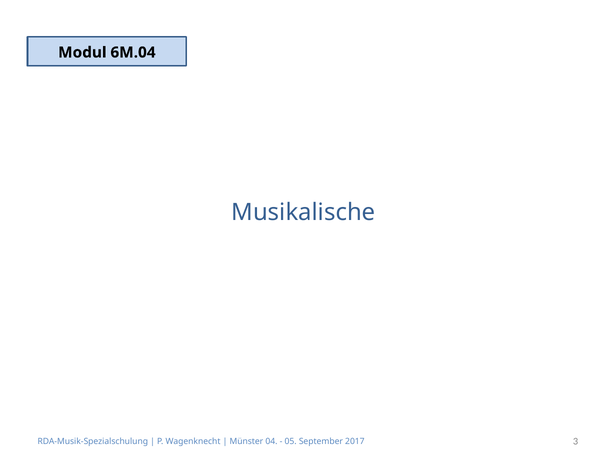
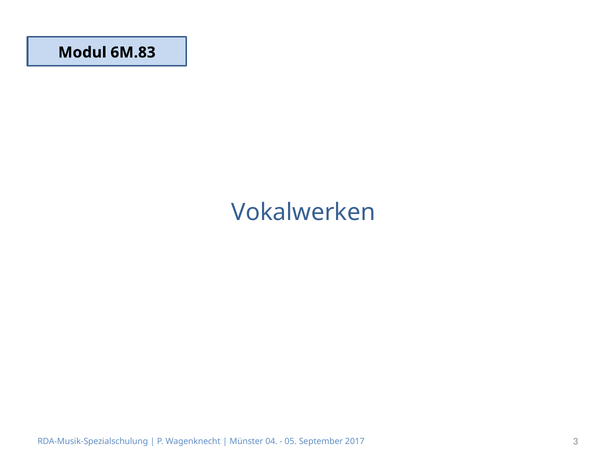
6M.04: 6M.04 -> 6M.83
Musikalische: Musikalische -> Vokalwerken
